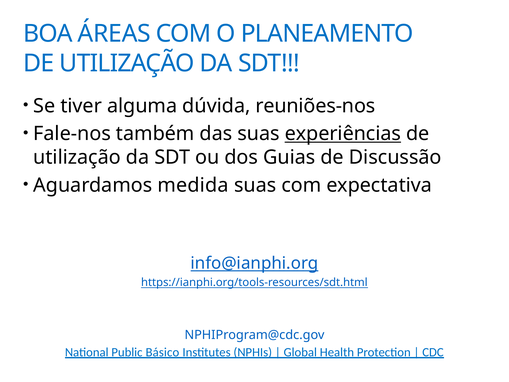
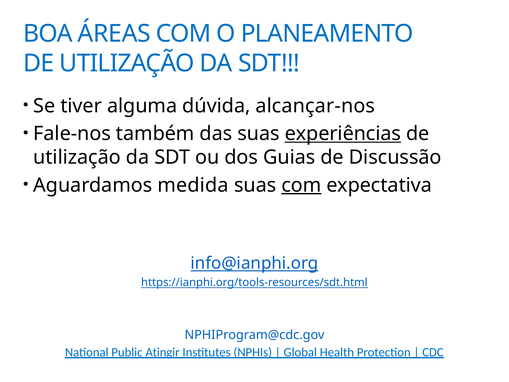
reuniões-nos: reuniões-nos -> alcançar-nos
com at (301, 185) underline: none -> present
Básico: Básico -> Atingir
